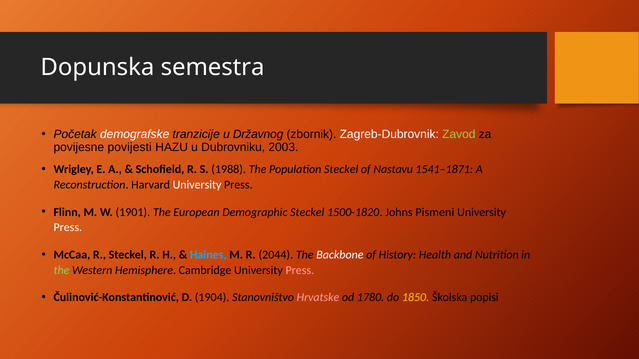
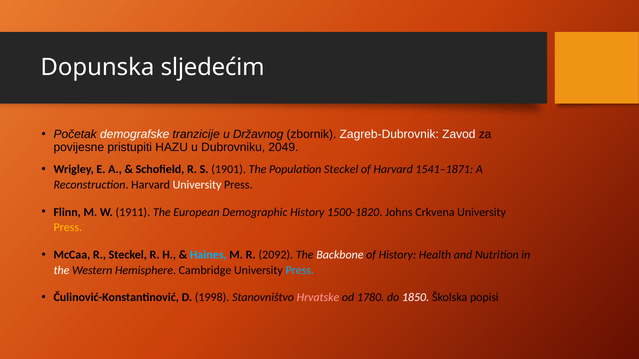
semestra: semestra -> sljedećim
Zavod colour: light green -> white
povijesti: povijesti -> pristupiti
2003: 2003 -> 2049
1988: 1988 -> 1901
of Nastavu: Nastavu -> Harvard
1901: 1901 -> 1911
Demographic Steckel: Steckel -> History
Pismeni: Pismeni -> Crkvena
Press at (68, 228) colour: white -> yellow
2044: 2044 -> 2092
the at (61, 270) colour: light green -> white
Press at (300, 270) colour: pink -> light blue
1904: 1904 -> 1998
1850 colour: yellow -> white
